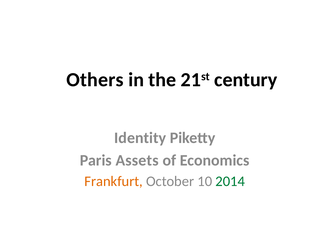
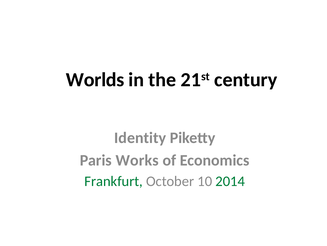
Others: Others -> Worlds
Assets: Assets -> Works
Frankfurt colour: orange -> green
